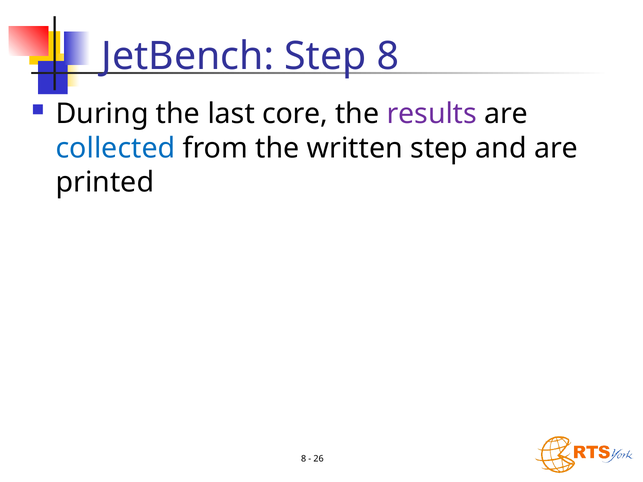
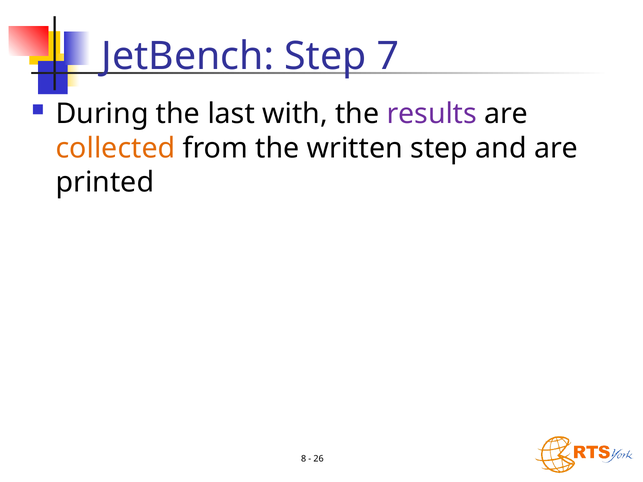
Step 8: 8 -> 7
core: core -> with
collected colour: blue -> orange
